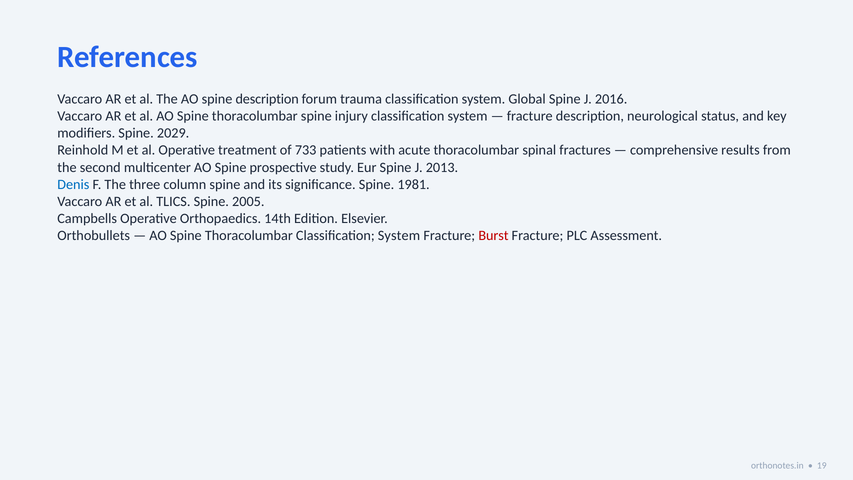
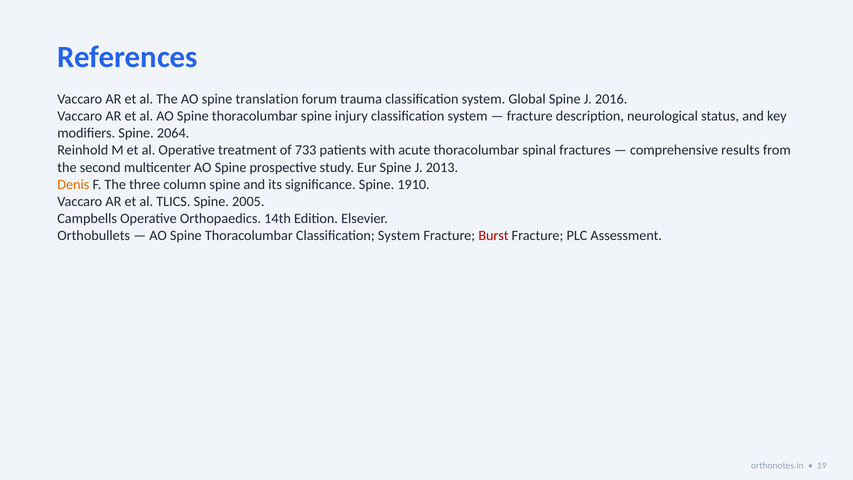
spine description: description -> translation
2029: 2029 -> 2064
Denis colour: blue -> orange
1981: 1981 -> 1910
